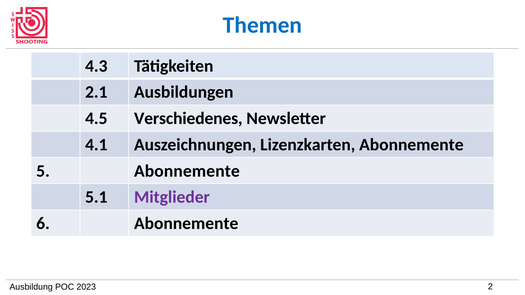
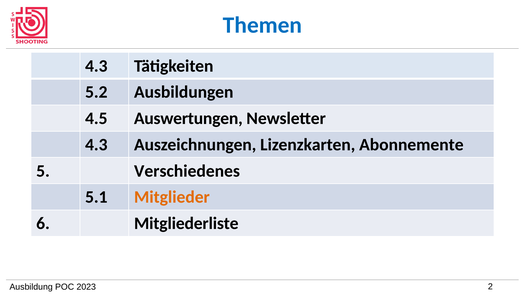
2.1: 2.1 -> 5.2
Verschiedenes: Verschiedenes -> Auswertungen
4.1 at (96, 145): 4.1 -> 4.3
5 Abonnemente: Abonnemente -> Verschiedenes
Mitglieder colour: purple -> orange
6 Abonnemente: Abonnemente -> Mitgliederliste
